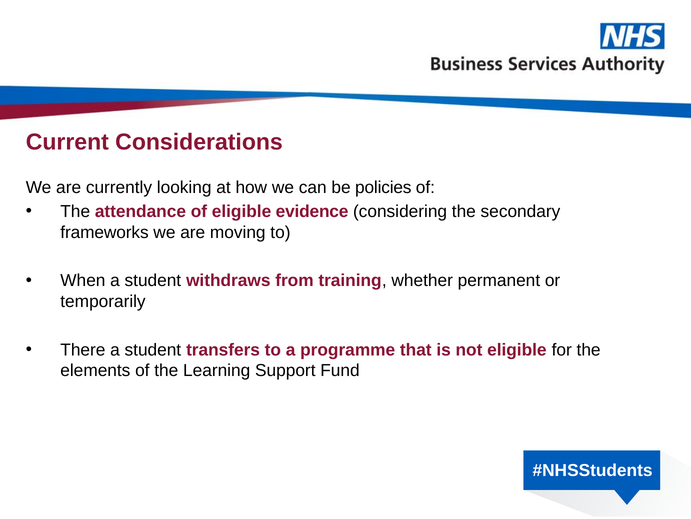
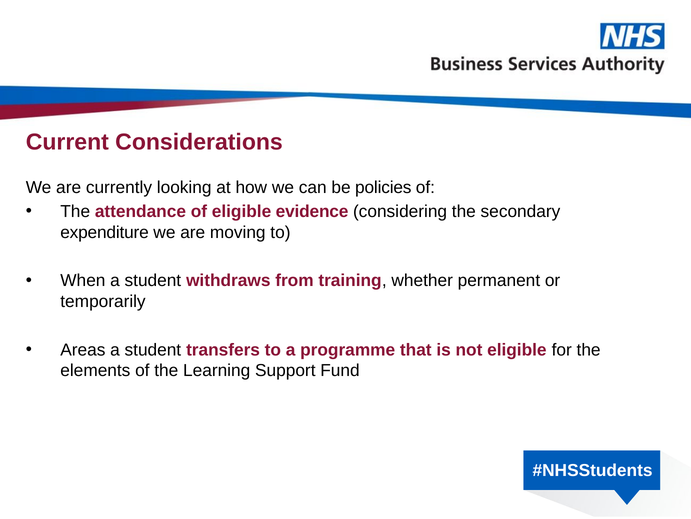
frameworks: frameworks -> expenditure
There: There -> Areas
